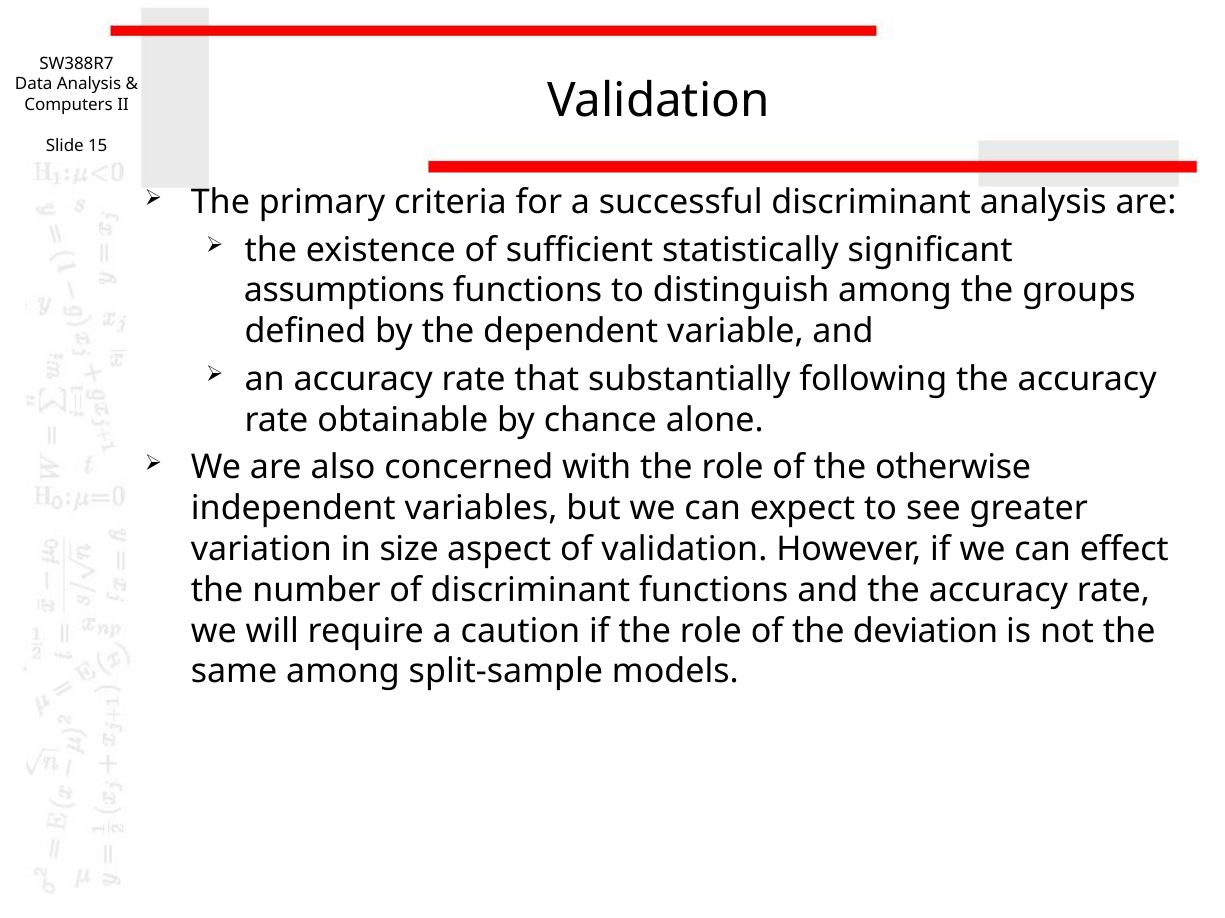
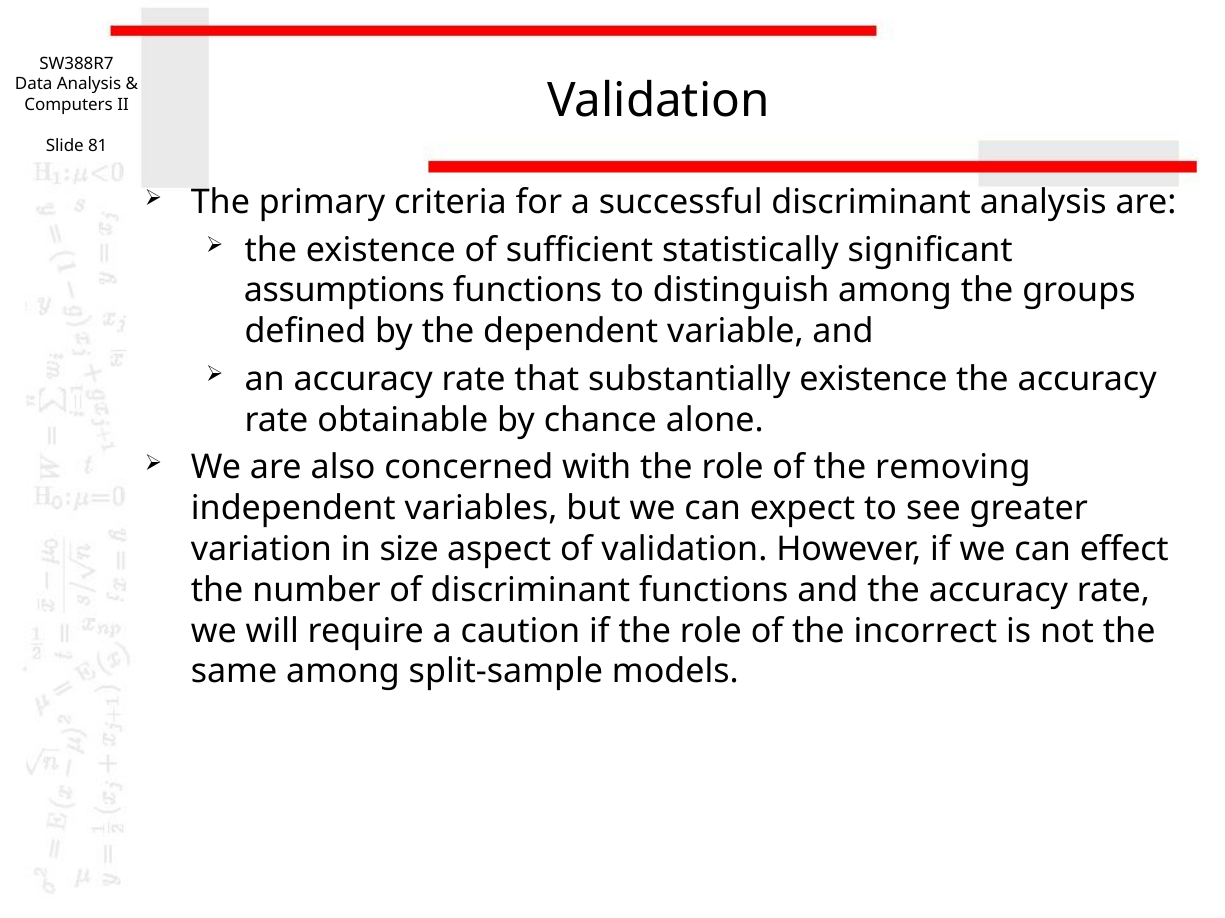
15: 15 -> 81
substantially following: following -> existence
otherwise: otherwise -> removing
deviation: deviation -> incorrect
